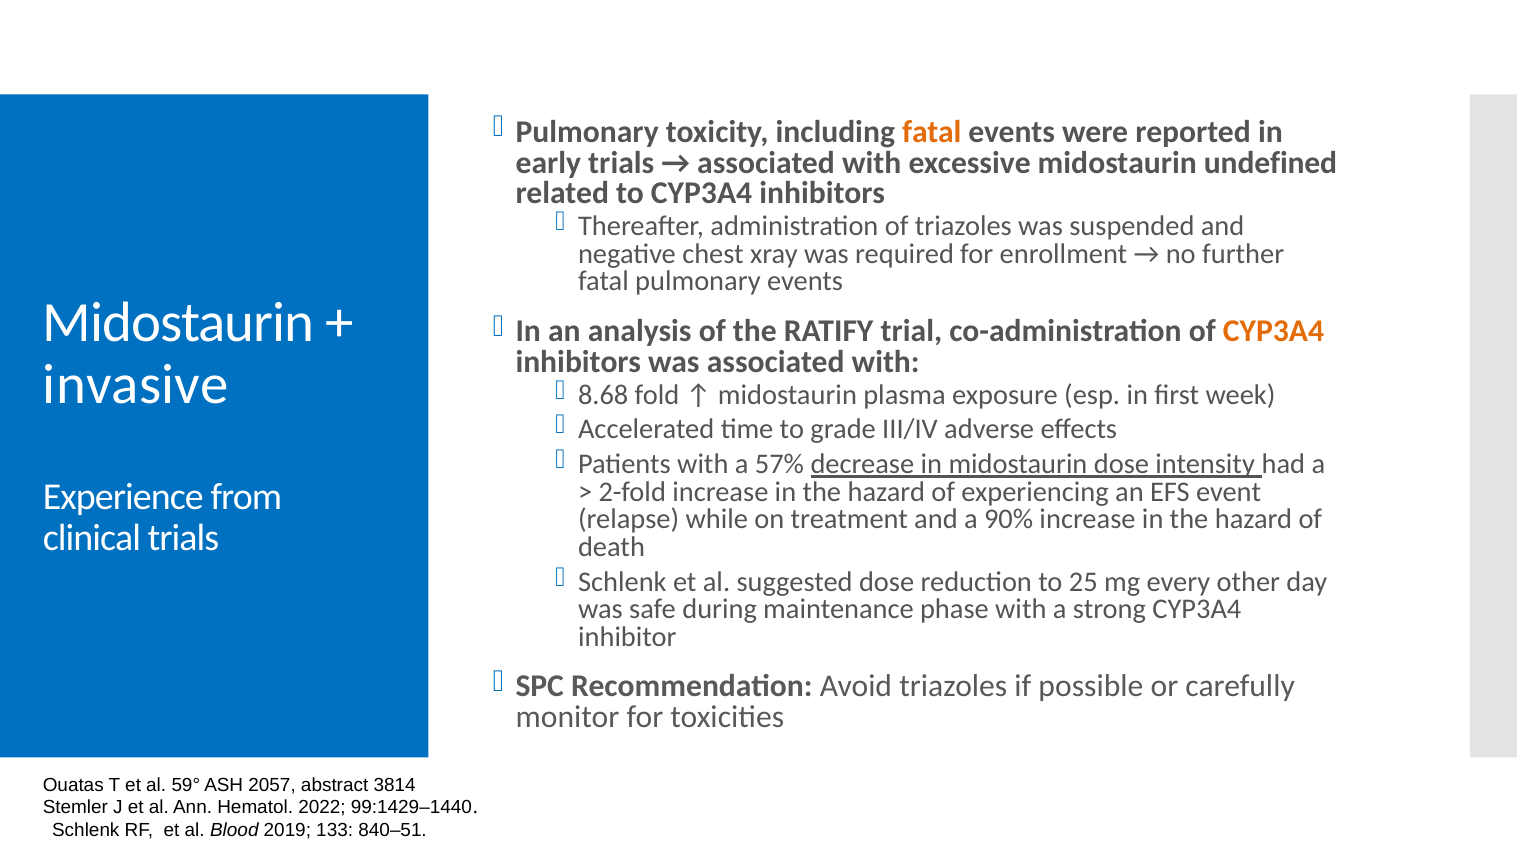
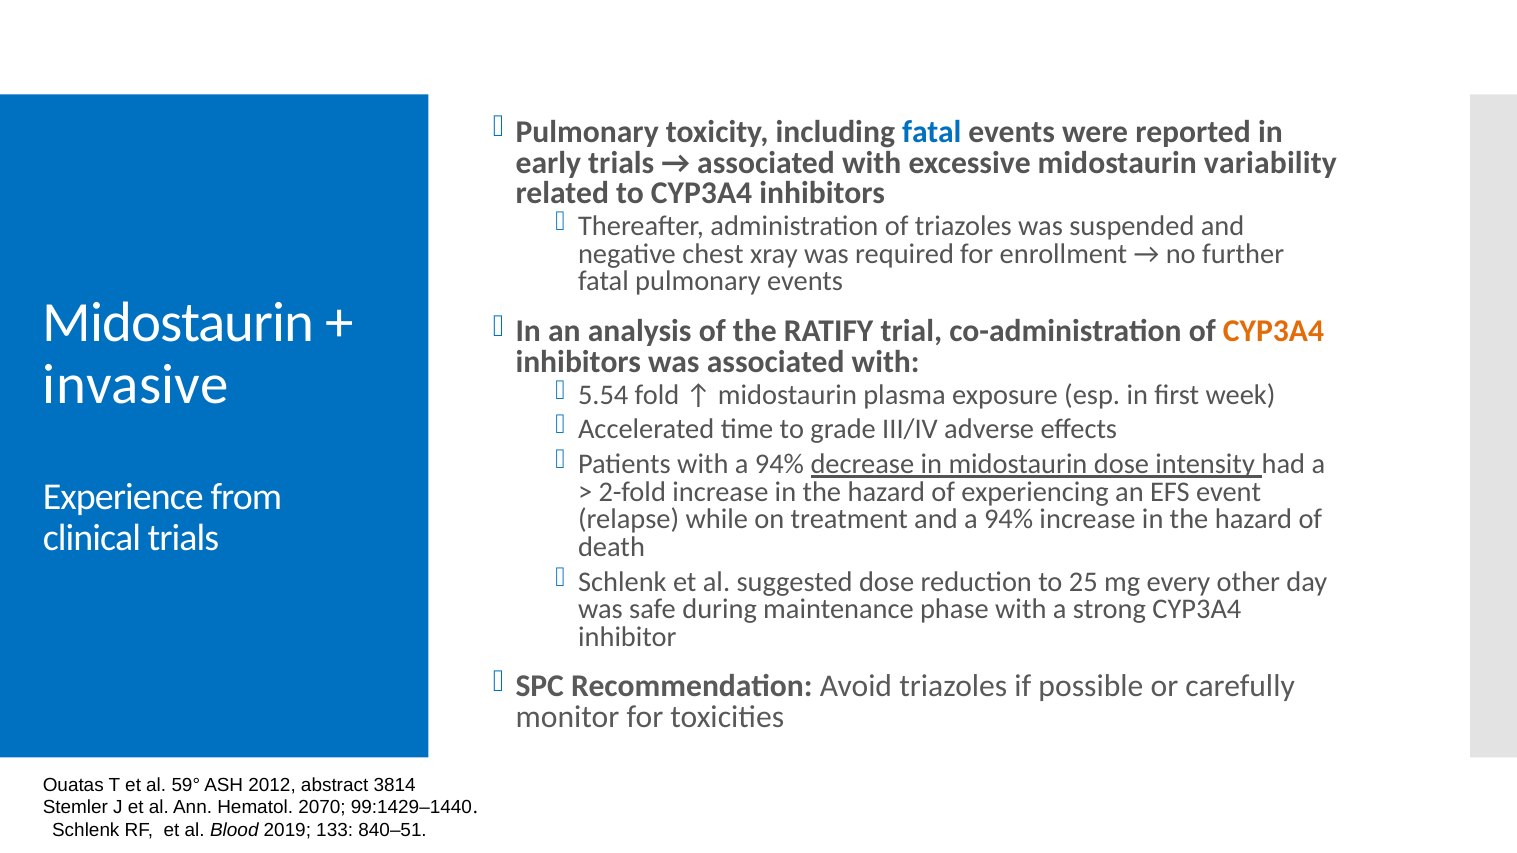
fatal at (932, 132) colour: orange -> blue
undefined: undefined -> variability
8.68: 8.68 -> 5.54
with a 57%: 57% -> 94%
and a 90%: 90% -> 94%
2057: 2057 -> 2012
2022: 2022 -> 2070
